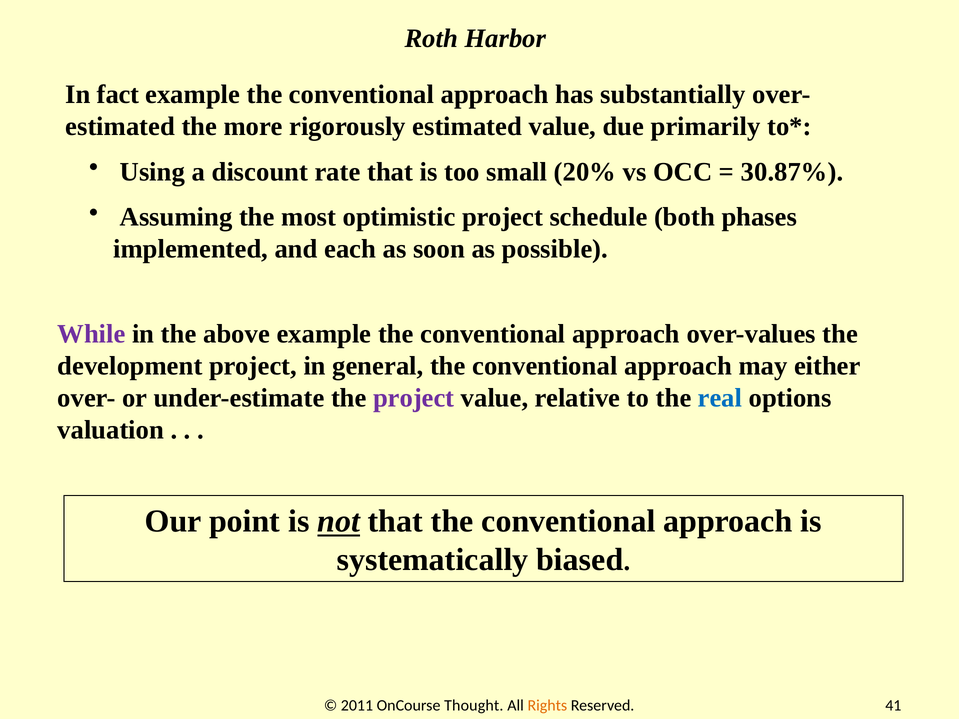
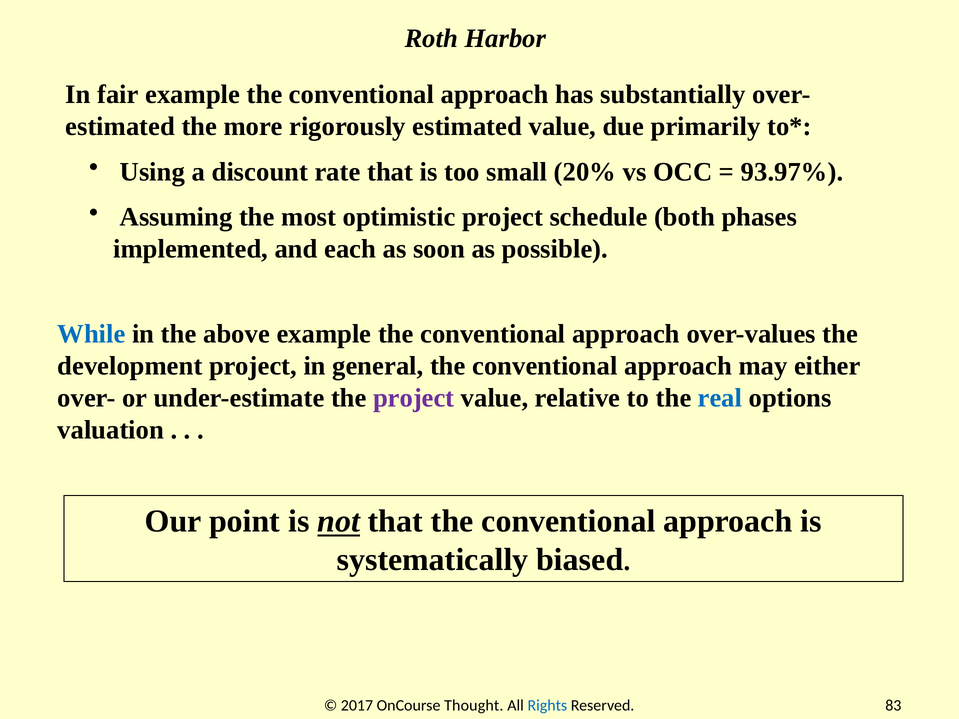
fact: fact -> fair
30.87%: 30.87% -> 93.97%
While colour: purple -> blue
2011: 2011 -> 2017
Rights colour: orange -> blue
41: 41 -> 83
